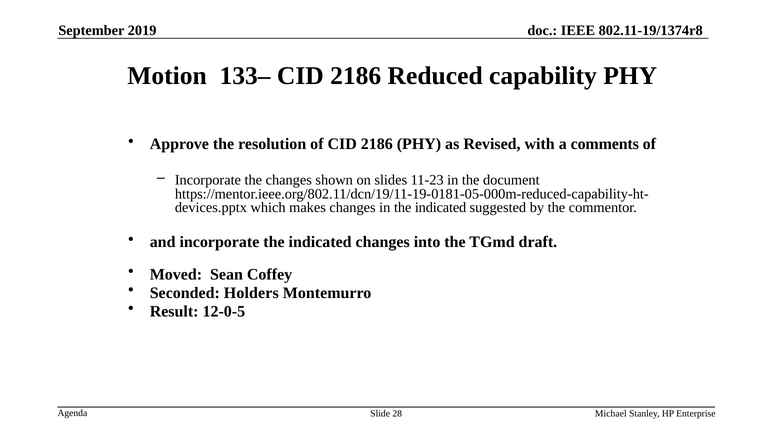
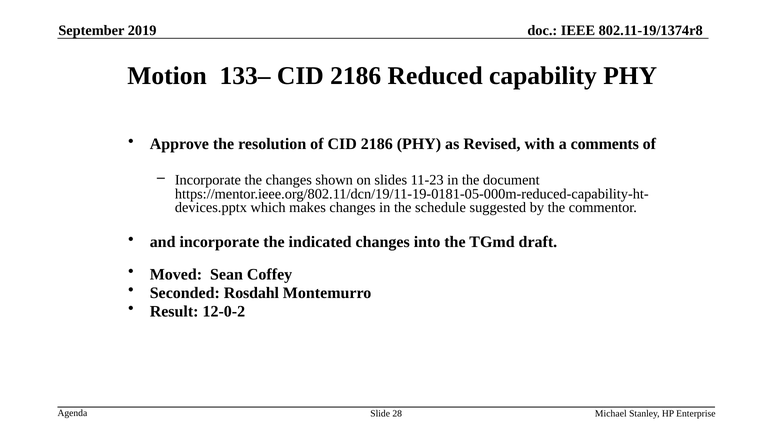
in the indicated: indicated -> schedule
Holders: Holders -> Rosdahl
12-0-5: 12-0-5 -> 12-0-2
